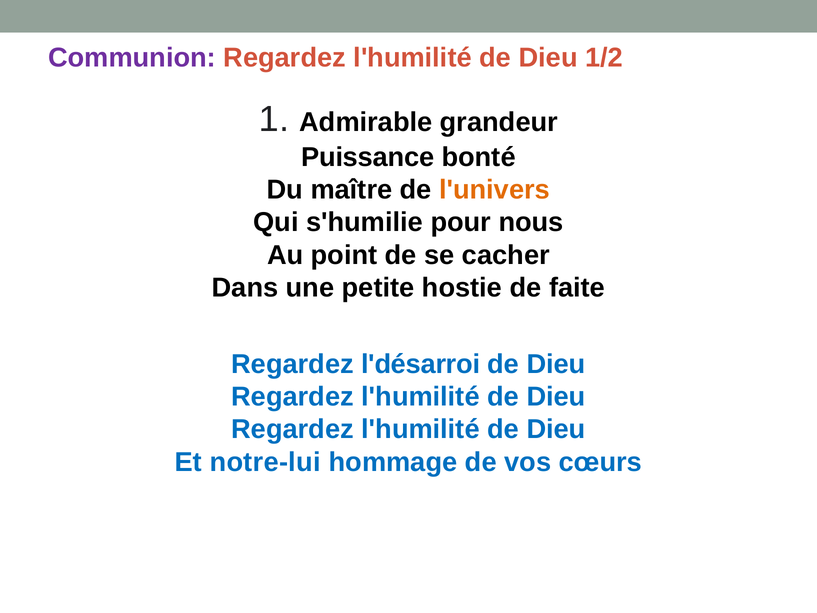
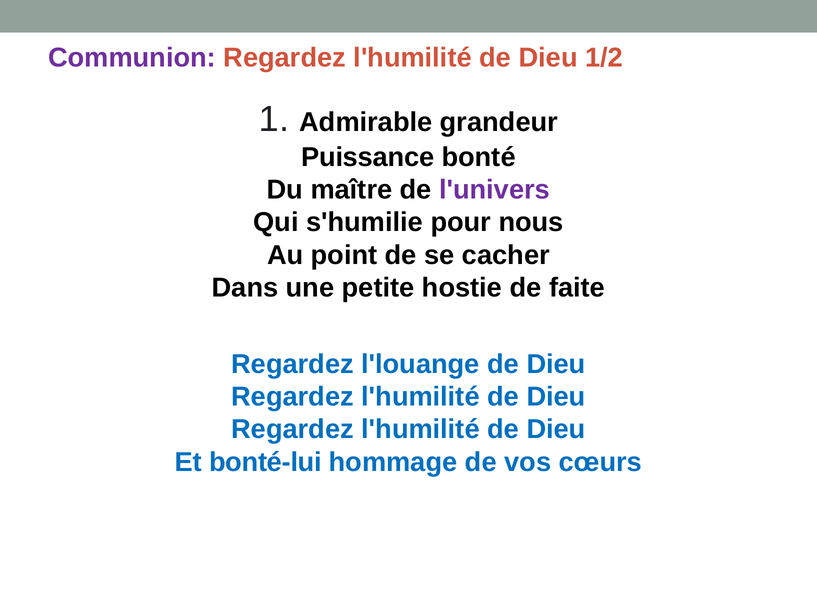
l'univers colour: orange -> purple
l'désarroi: l'désarroi -> l'louange
notre-lui: notre-lui -> bonté-lui
